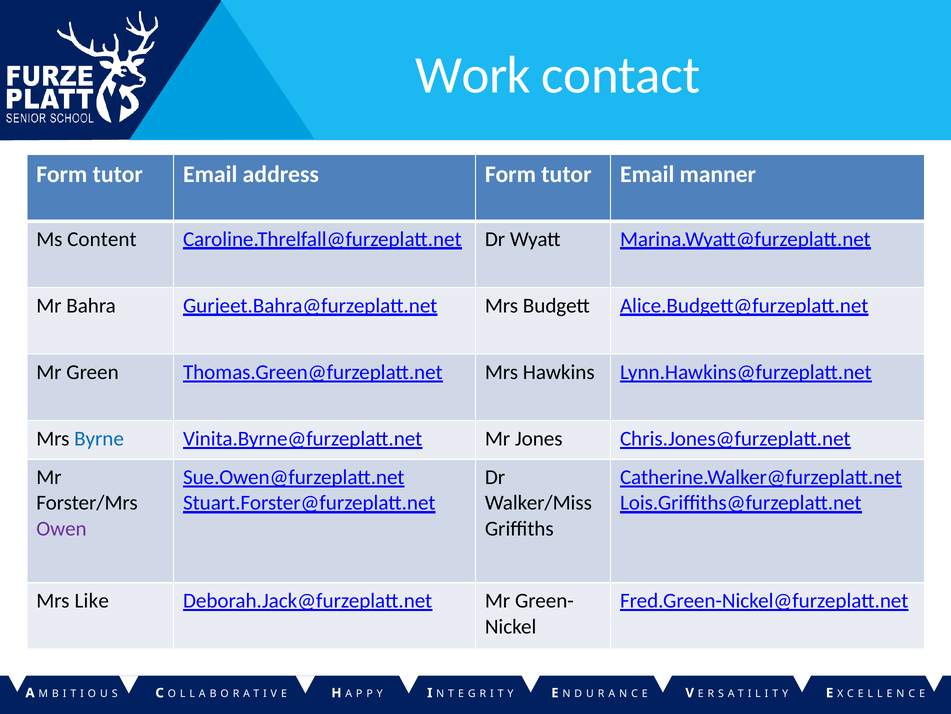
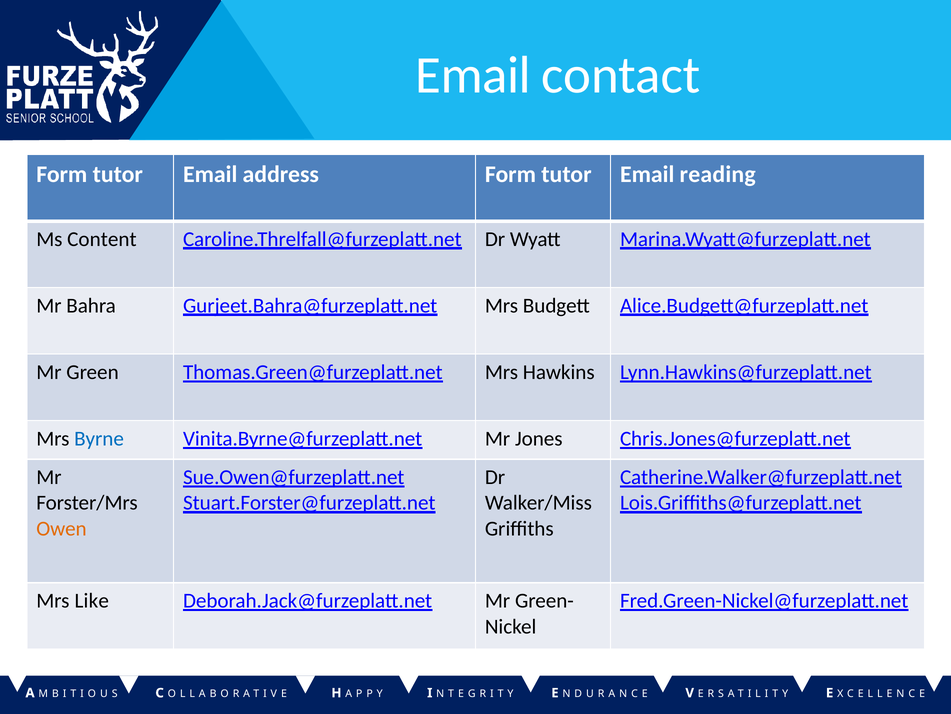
Work at (473, 75): Work -> Email
manner: manner -> reading
Owen colour: purple -> orange
